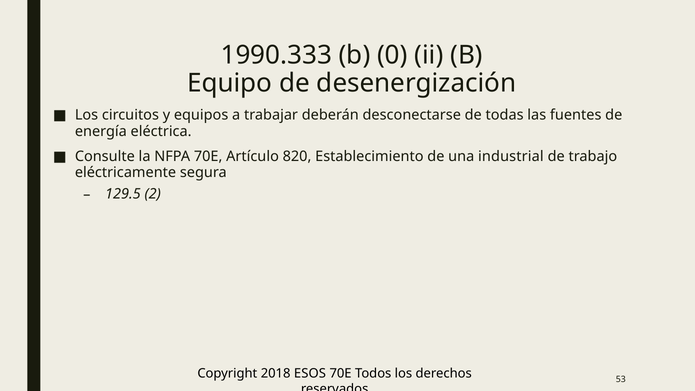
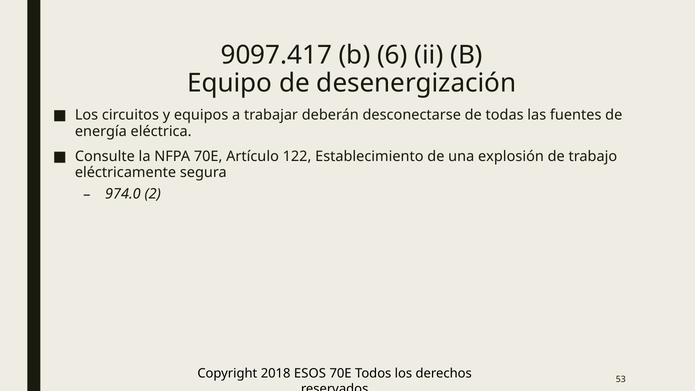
1990.333: 1990.333 -> 9097.417
0: 0 -> 6
820: 820 -> 122
industrial: industrial -> explosión
129.5: 129.5 -> 974.0
